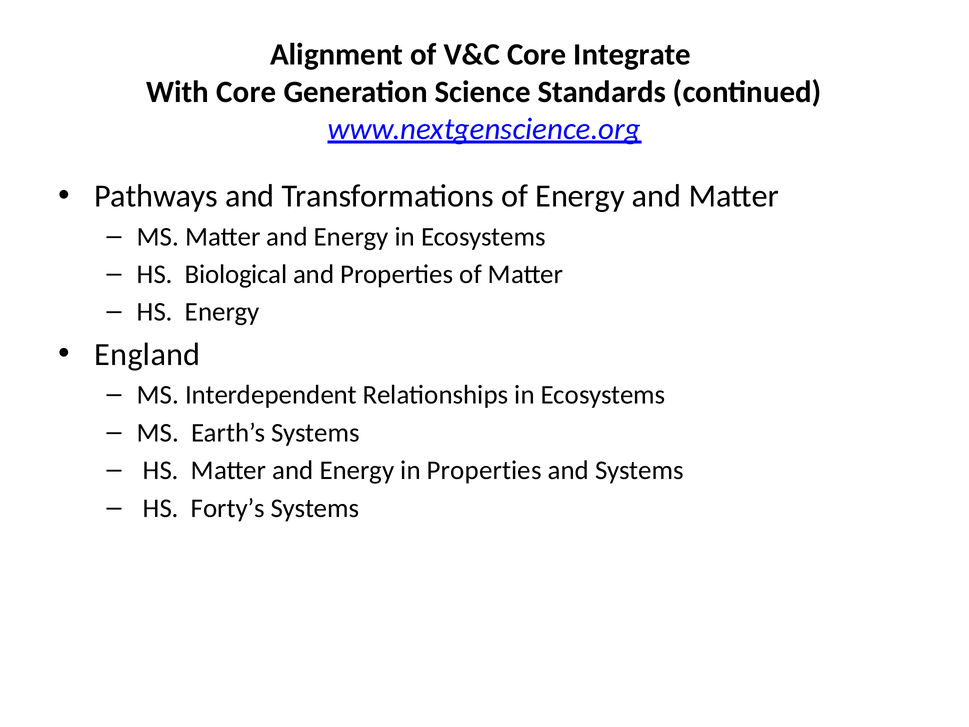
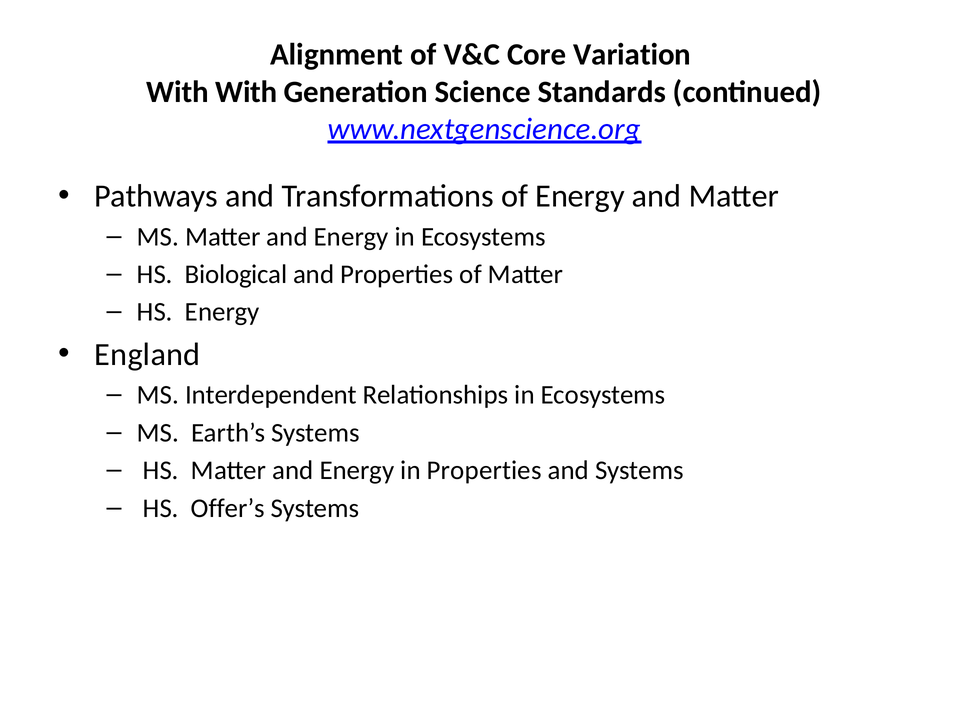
Integrate: Integrate -> Variation
With Core: Core -> With
Forty’s: Forty’s -> Offer’s
